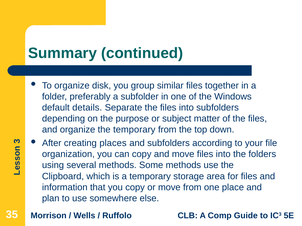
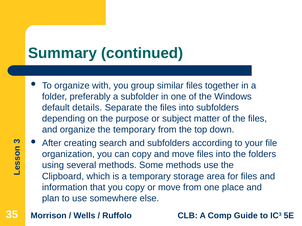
disk: disk -> with
places: places -> search
